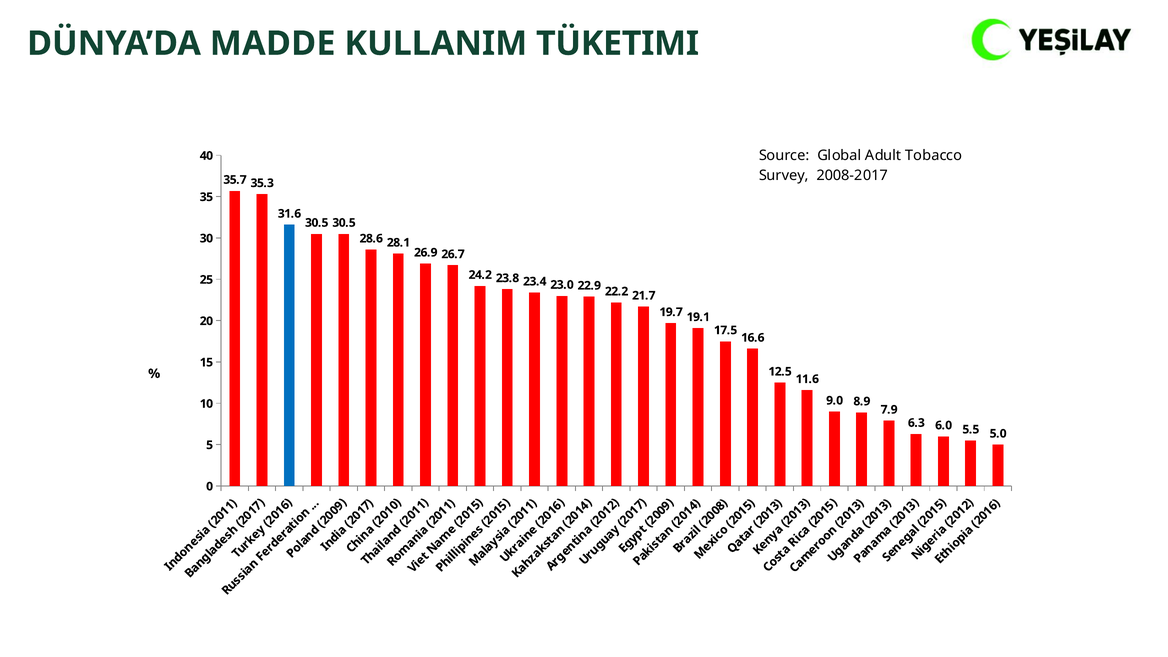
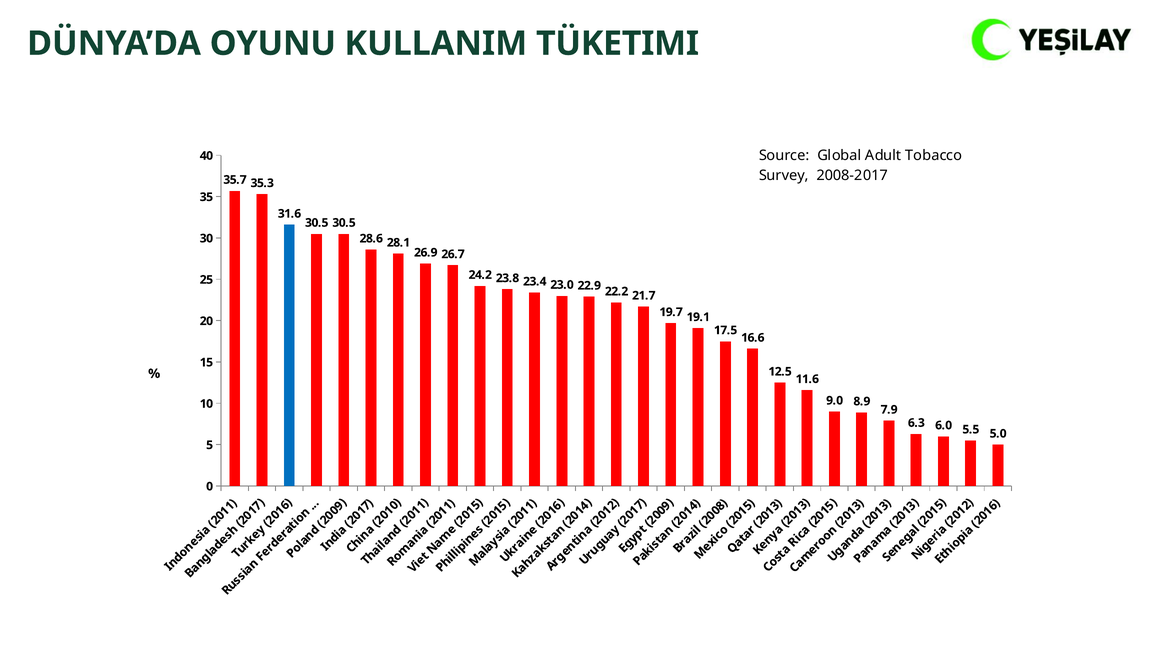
MADDE: MADDE -> OYUNU
